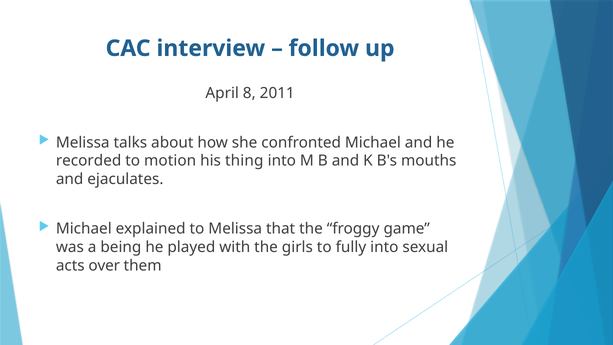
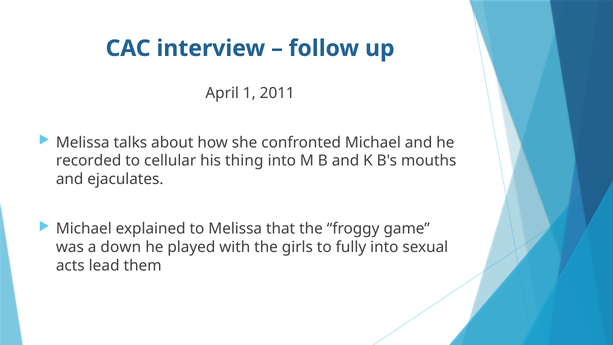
8: 8 -> 1
motion: motion -> cellular
being: being -> down
over: over -> lead
